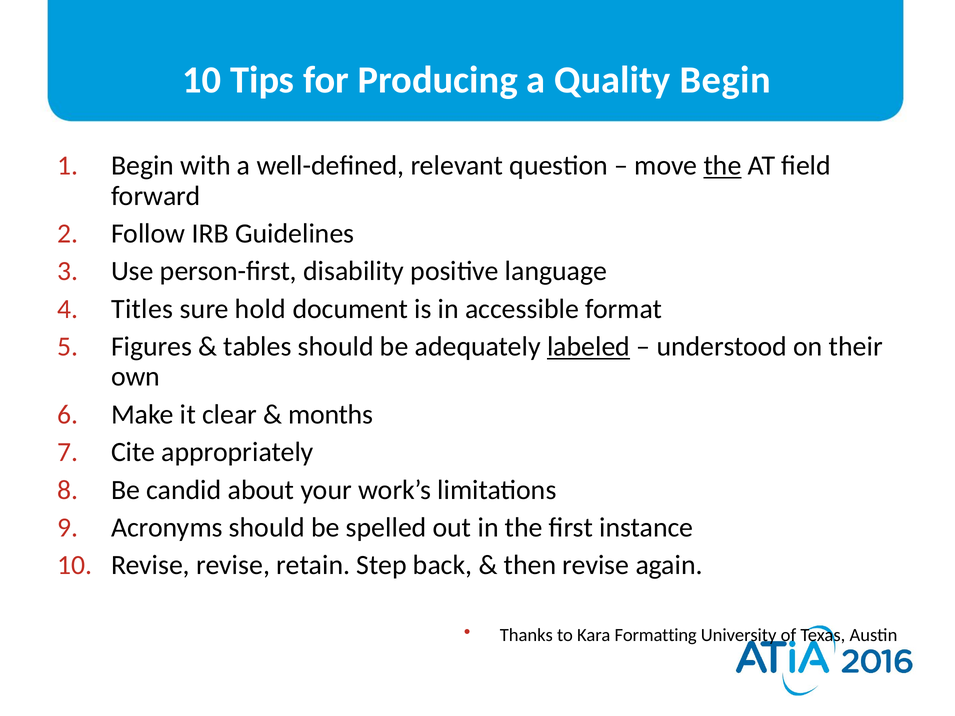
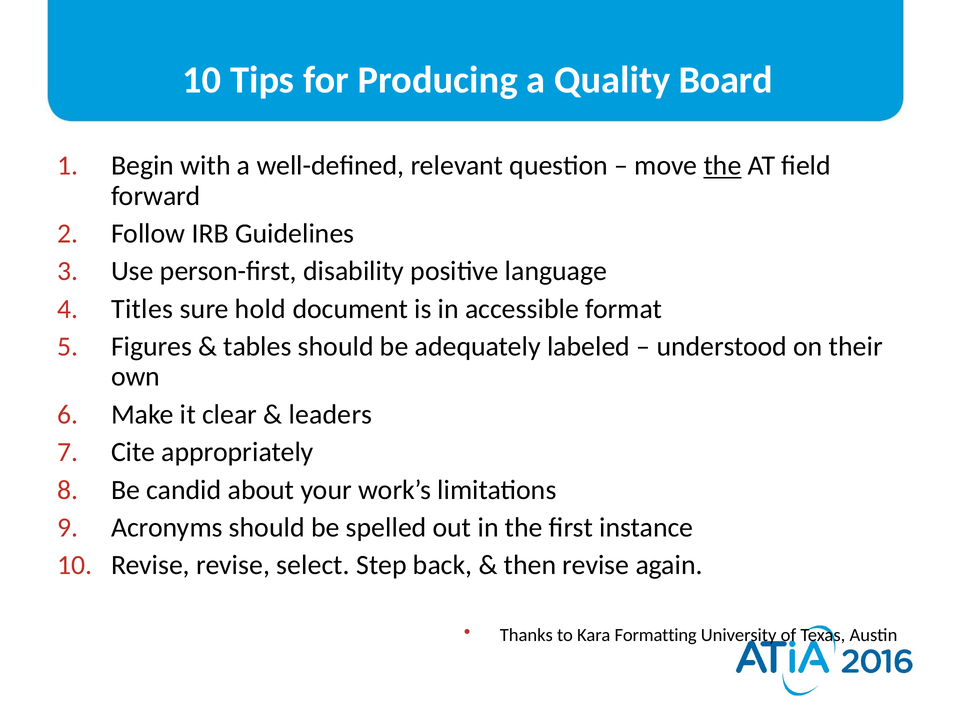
Quality Begin: Begin -> Board
labeled underline: present -> none
months: months -> leaders
retain: retain -> select
